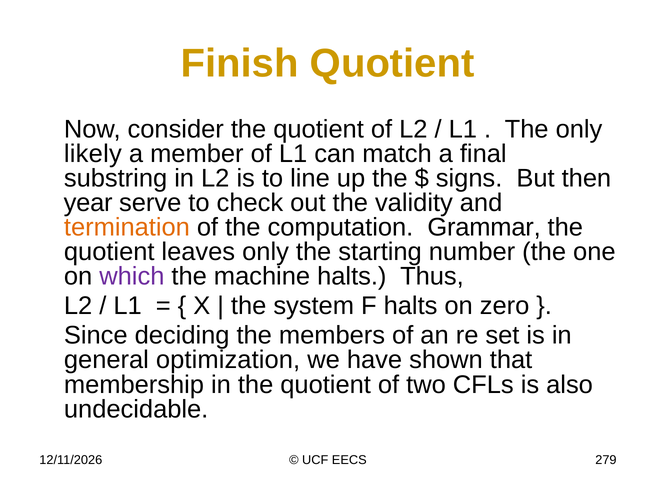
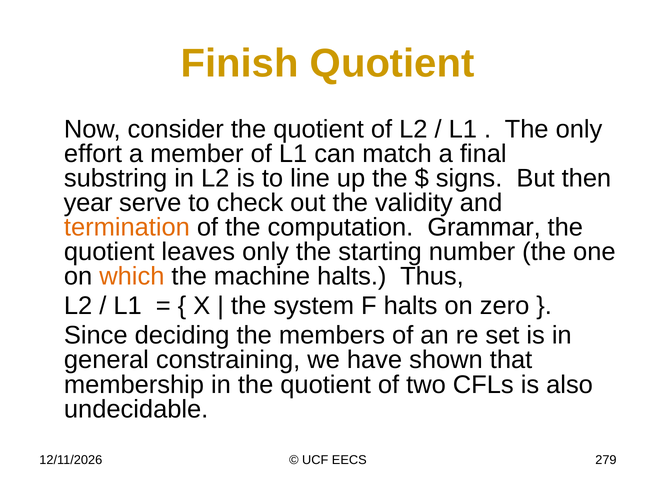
likely: likely -> effort
which colour: purple -> orange
optimization: optimization -> constraining
